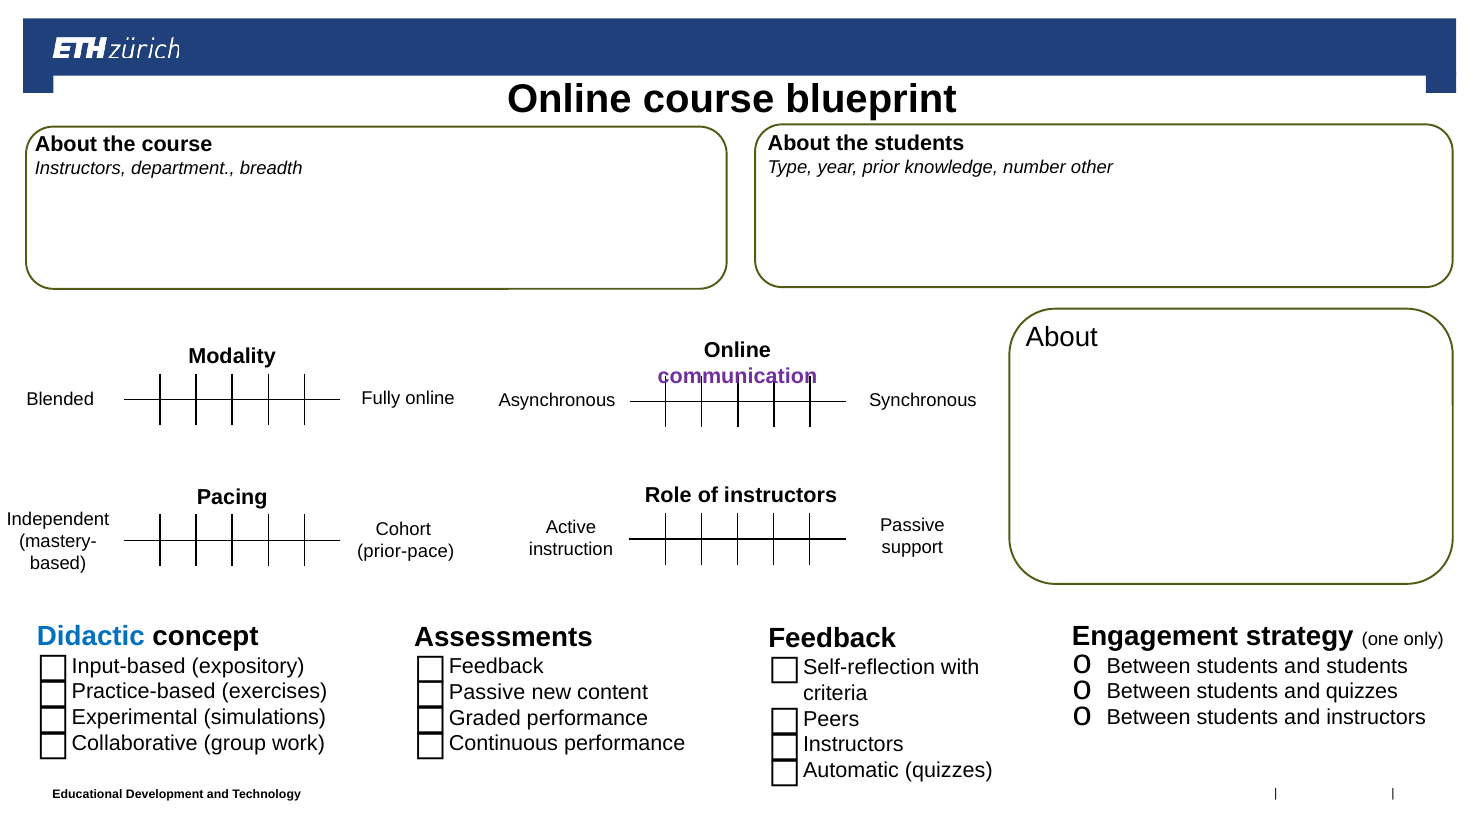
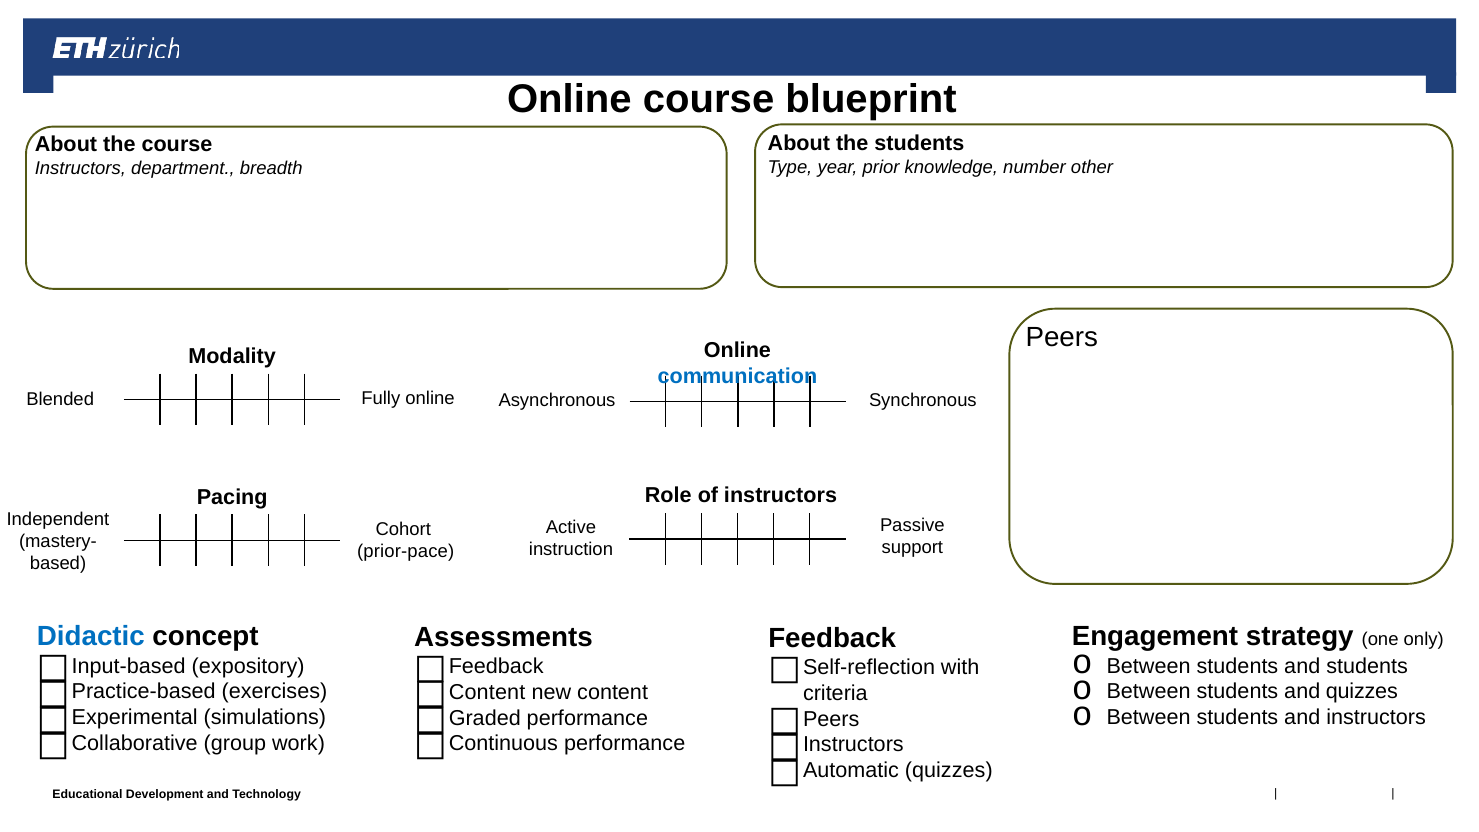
About at (1062, 338): About -> Peers
communication colour: purple -> blue
Passive at (487, 692): Passive -> Content
